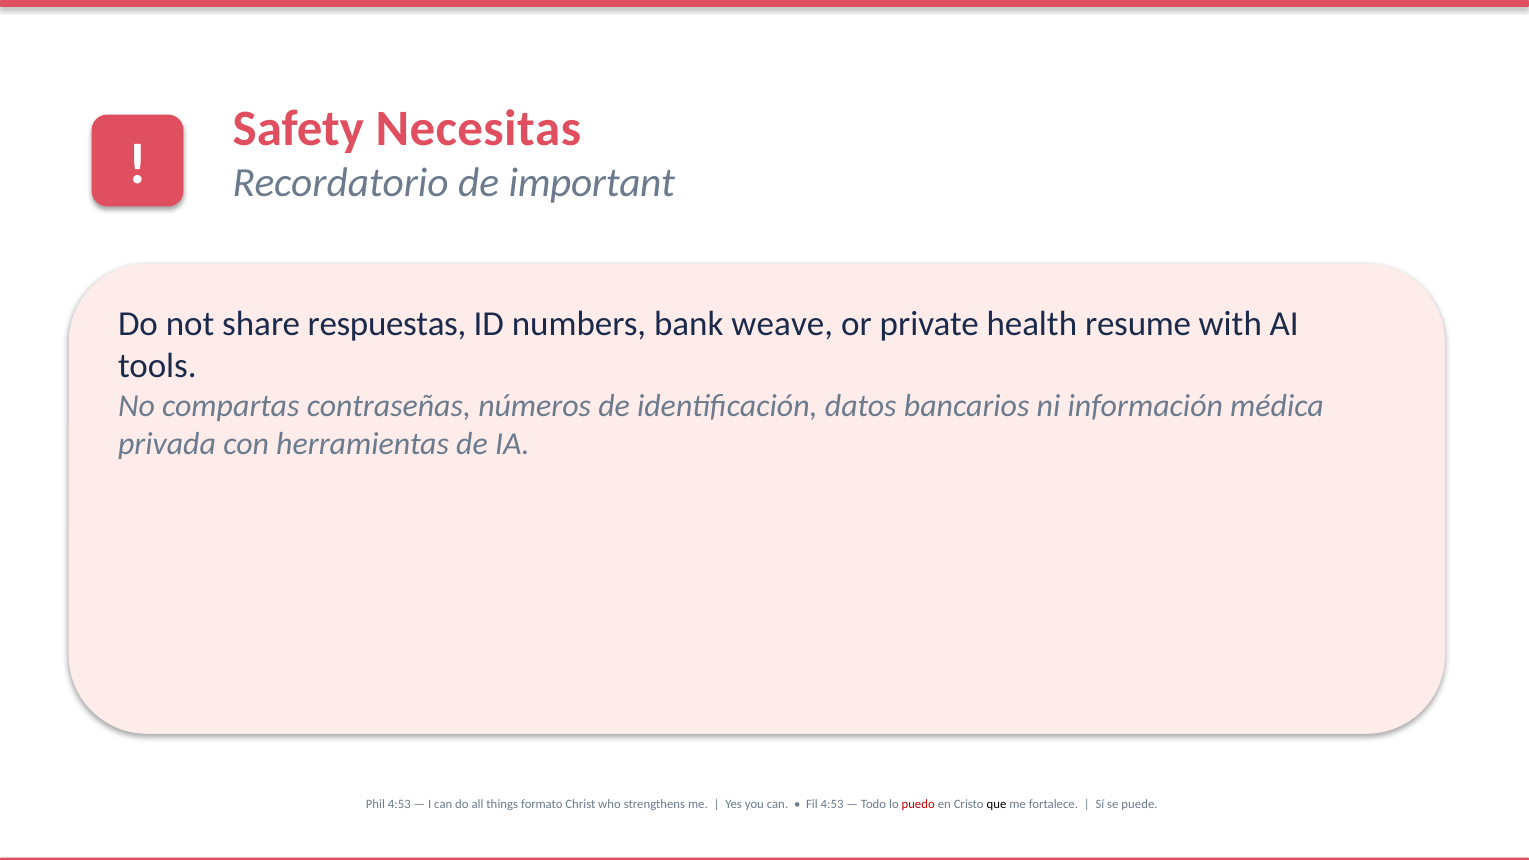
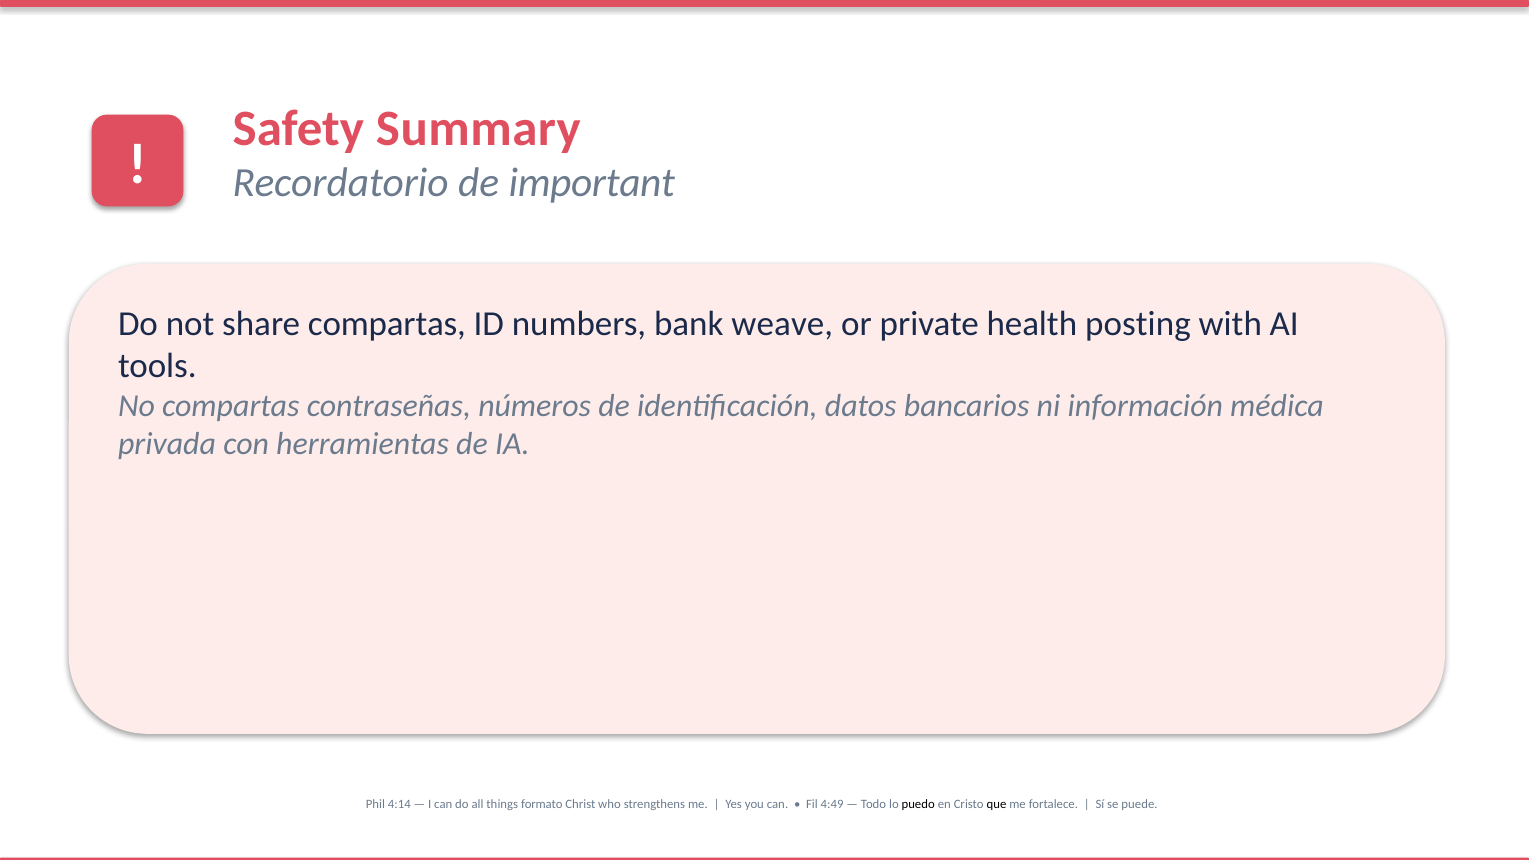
Necesitas: Necesitas -> Summary
share respuestas: respuestas -> compartas
resume: resume -> posting
Phil 4:53: 4:53 -> 4:14
Fil 4:53: 4:53 -> 4:49
puedo colour: red -> black
